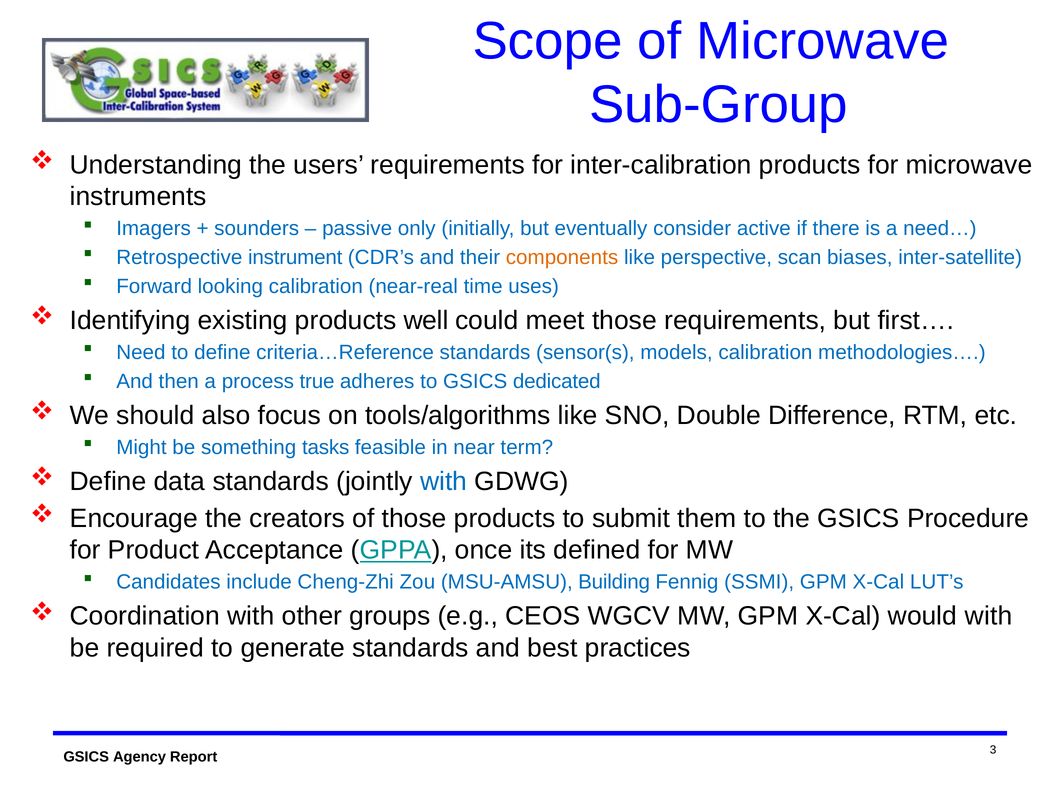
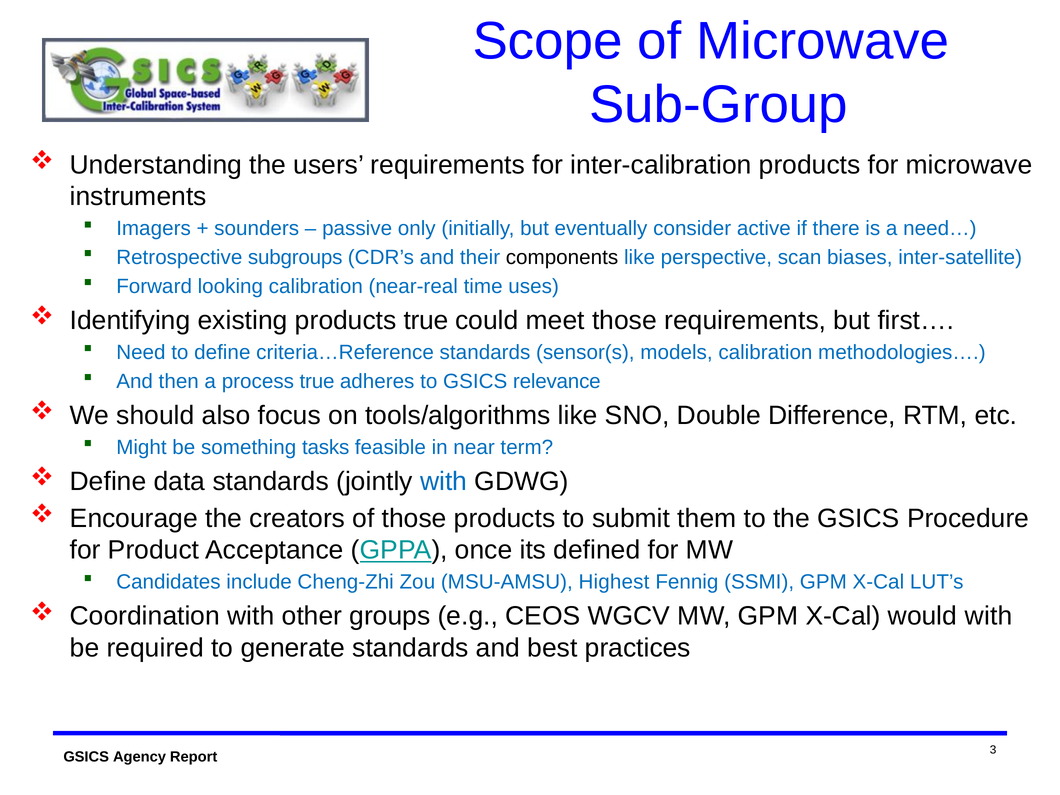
instrument: instrument -> subgroups
components colour: orange -> black
products well: well -> true
dedicated: dedicated -> relevance
Building: Building -> Highest
